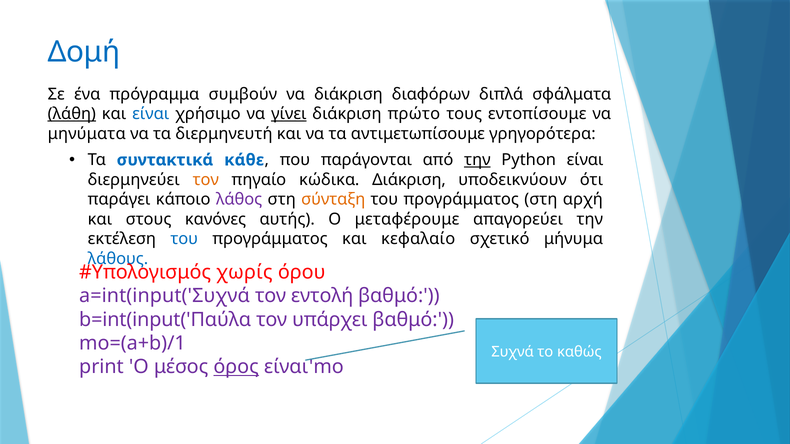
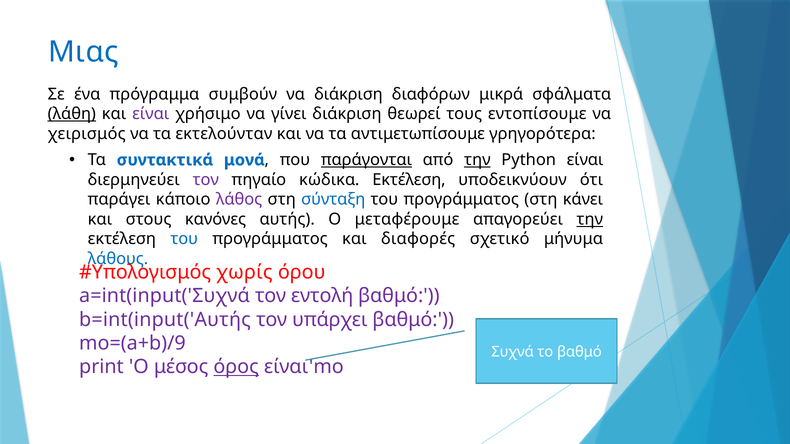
Δομή: Δομή -> Μιας
διπλά: διπλά -> μικρά
είναι at (151, 114) colour: blue -> purple
γίνει underline: present -> none
πρώτο: πρώτο -> θεωρεί
μηνύματα: μηνύματα -> χειρισμός
διερμηνευτή: διερμηνευτή -> εκτελούνταν
κάθε: κάθε -> μονά
παράγονται underline: none -> present
τον at (206, 180) colour: orange -> purple
κώδικα Διάκριση: Διάκριση -> Εκτέλεση
σύνταξη colour: orange -> blue
αρχή: αρχή -> κάνει
την at (590, 219) underline: none -> present
κεφαλαίο: κεφαλαίο -> διαφορές
b=int(input('Παύλα: b=int(input('Παύλα -> b=int(input('Αυτής
mo=(a+b)/1: mo=(a+b)/1 -> mo=(a+b)/9
το καθώς: καθώς -> βαθμό
